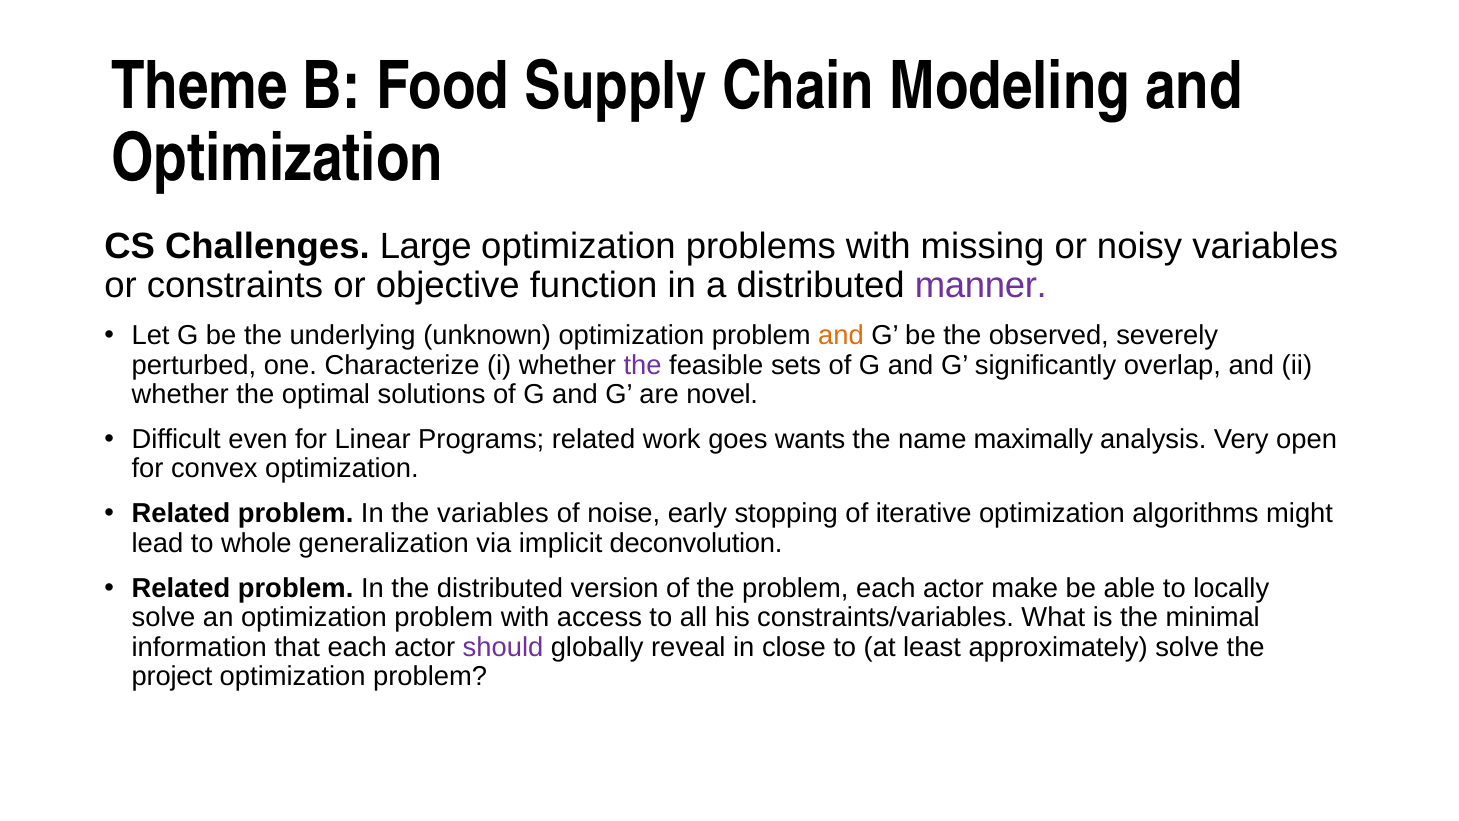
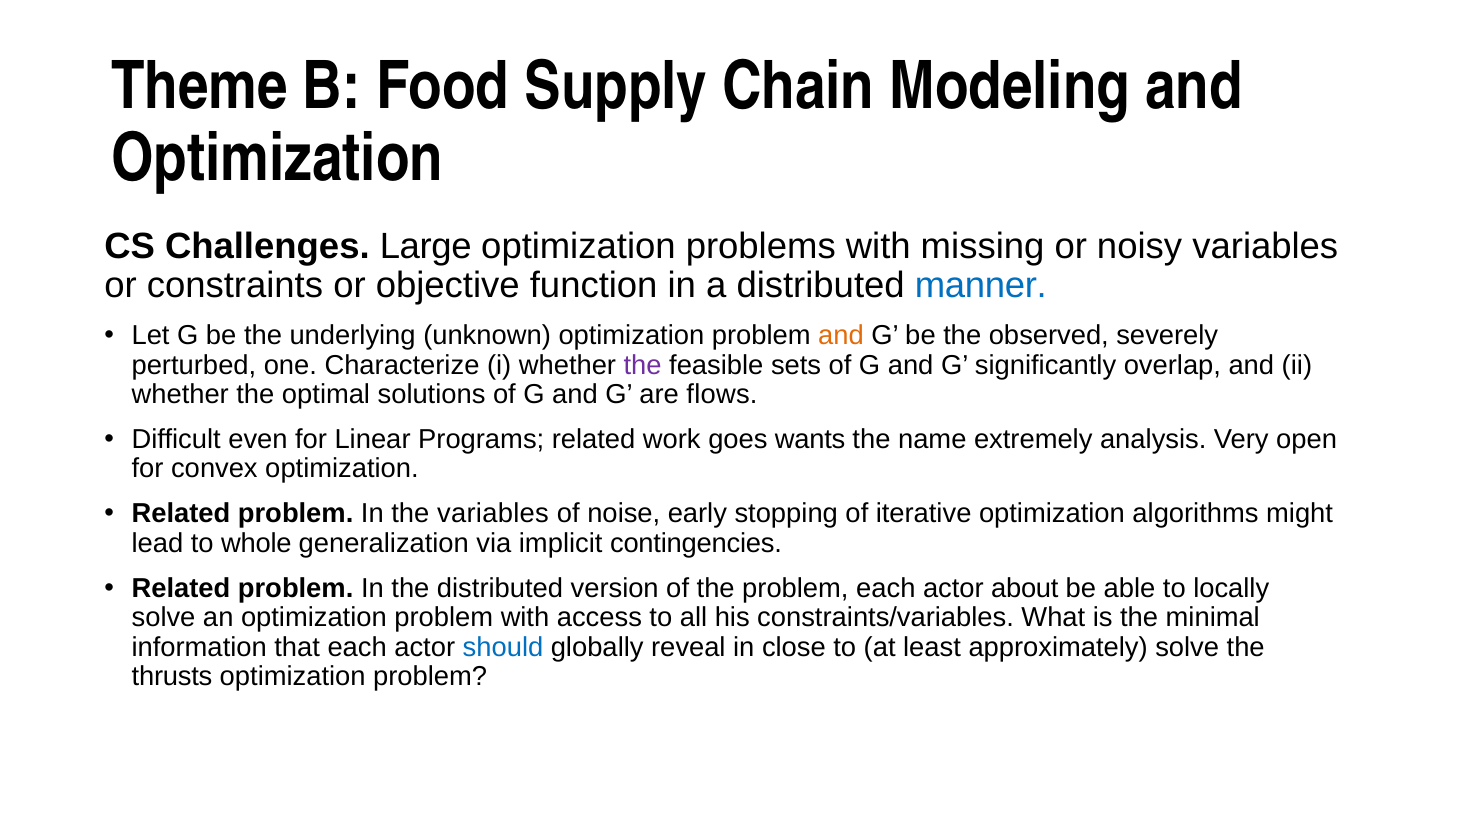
manner colour: purple -> blue
novel: novel -> flows
maximally: maximally -> extremely
deconvolution: deconvolution -> contingencies
make: make -> about
should colour: purple -> blue
project: project -> thrusts
